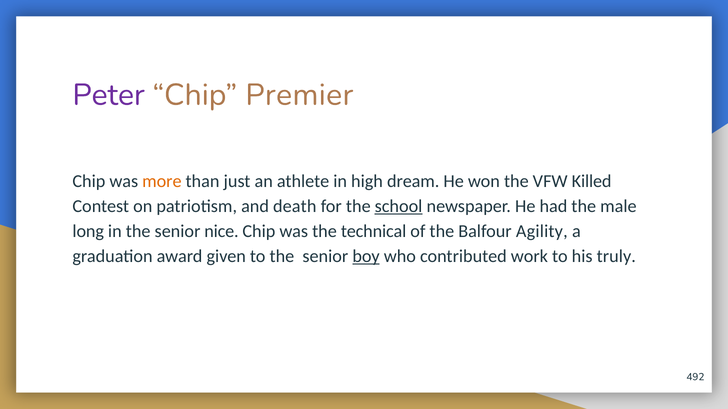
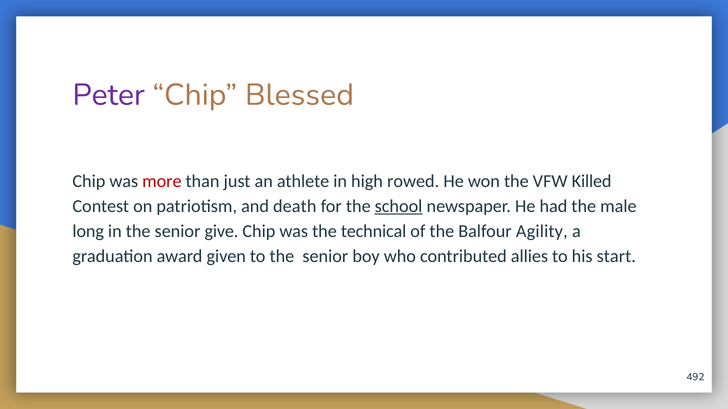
Premier: Premier -> Blessed
more colour: orange -> red
dream: dream -> rowed
nice: nice -> give
boy underline: present -> none
work: work -> allies
truly: truly -> start
